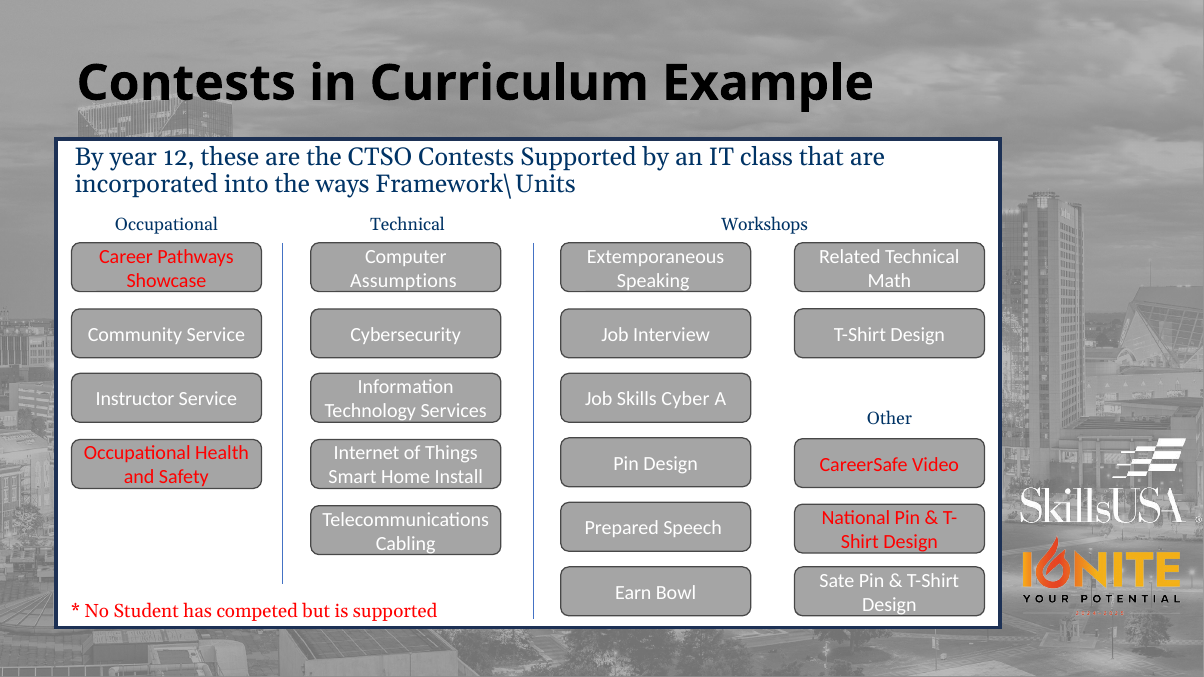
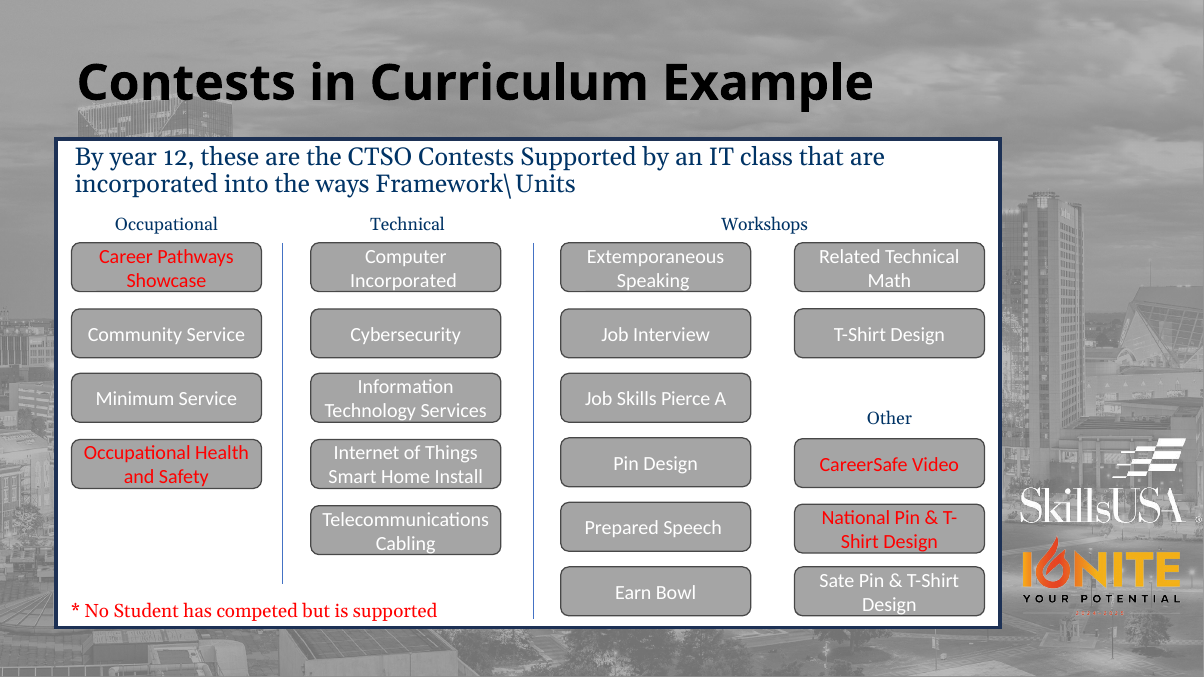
Assumptions at (403, 281): Assumptions -> Incorporated
Instructor: Instructor -> Minimum
Cyber: Cyber -> Pierce
